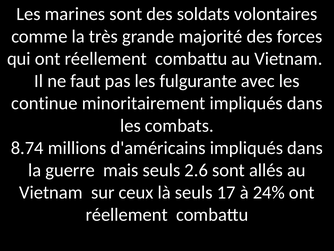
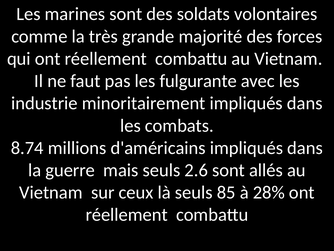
continue: continue -> industrie
17: 17 -> 85
24%: 24% -> 28%
